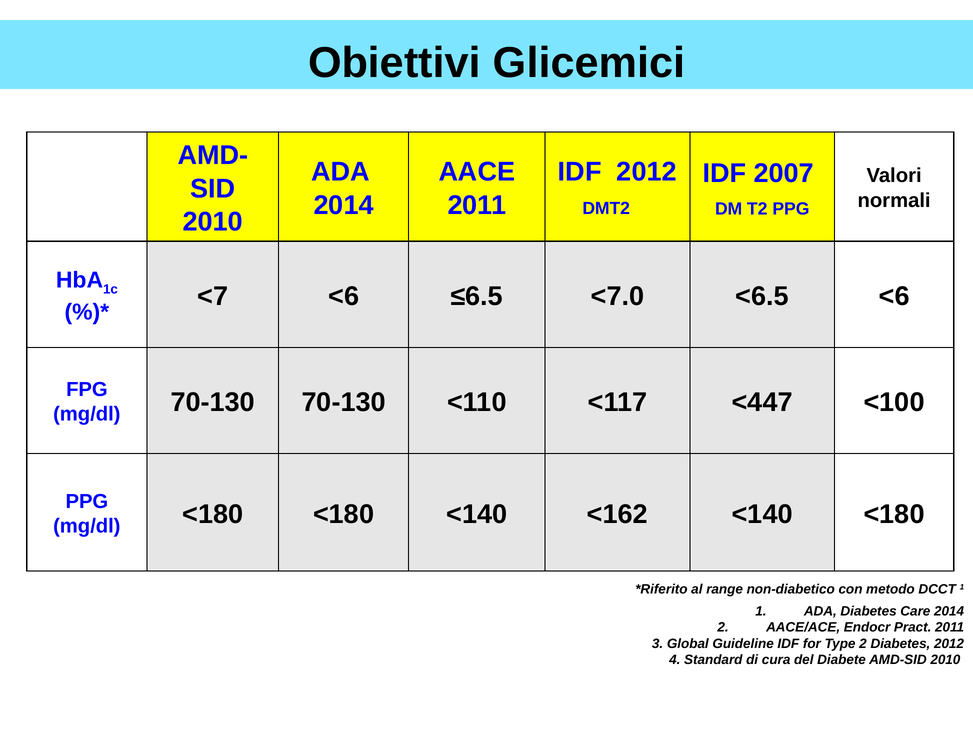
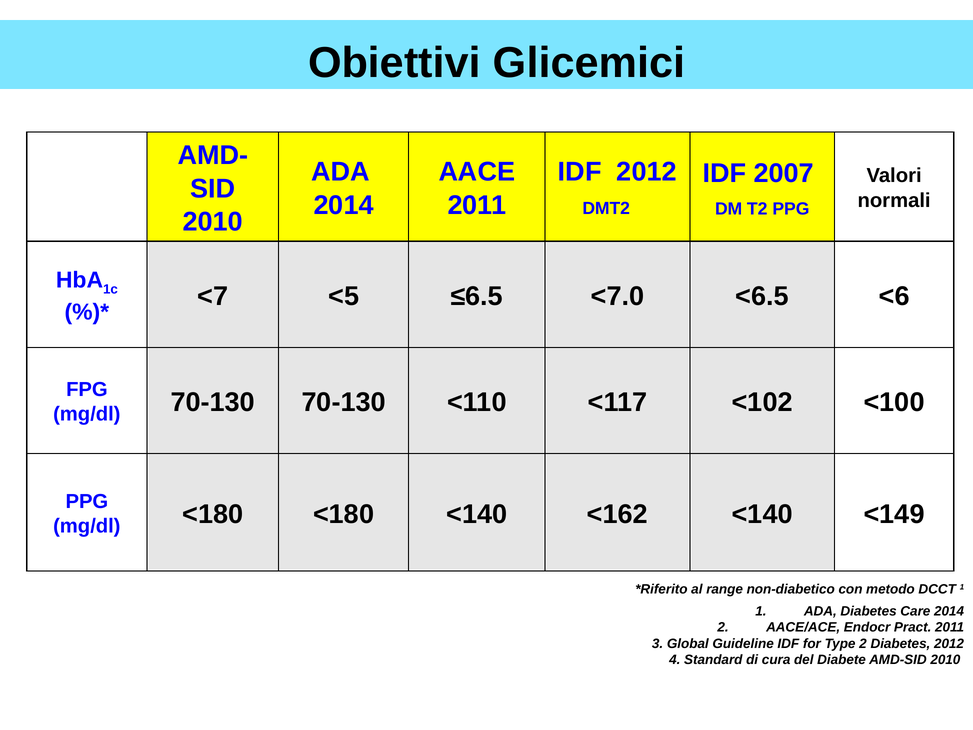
<7 <6: <6 -> <5
<447: <447 -> <102
<140 <180: <180 -> <149
